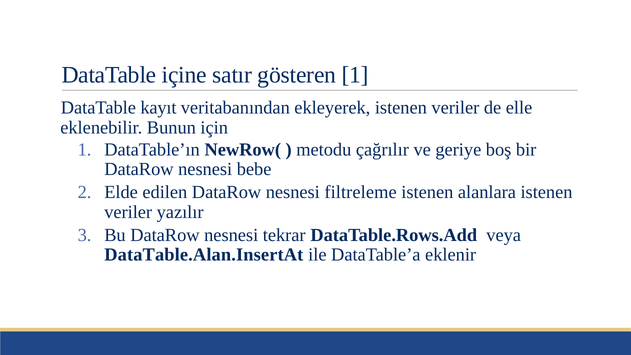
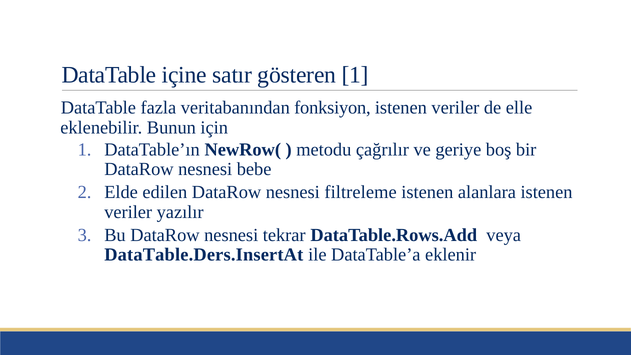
kayıt: kayıt -> fazla
ekleyerek: ekleyerek -> fonksiyon
DataTable.Alan.InsertAt: DataTable.Alan.InsertAt -> DataTable.Ders.InsertAt
